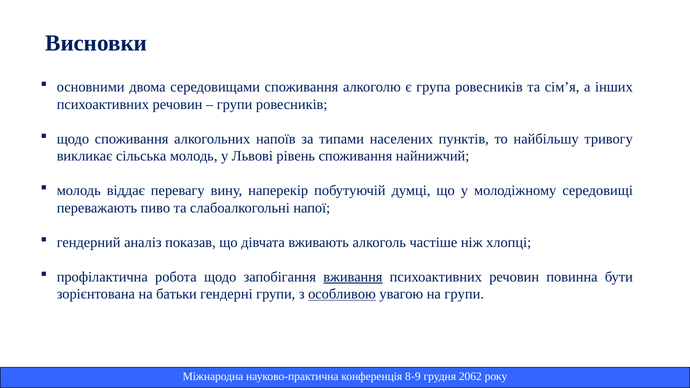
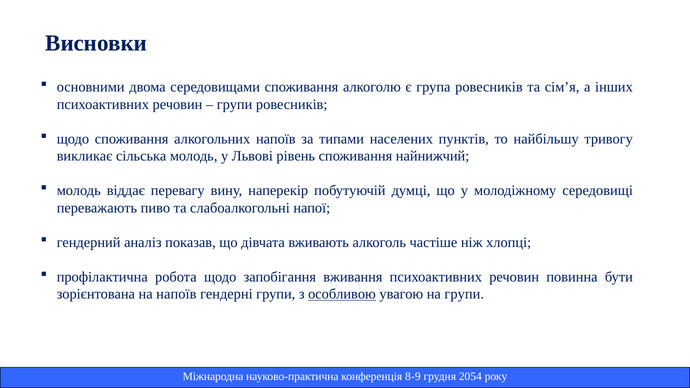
вживання underline: present -> none
на батьки: батьки -> напоїв
2062: 2062 -> 2054
